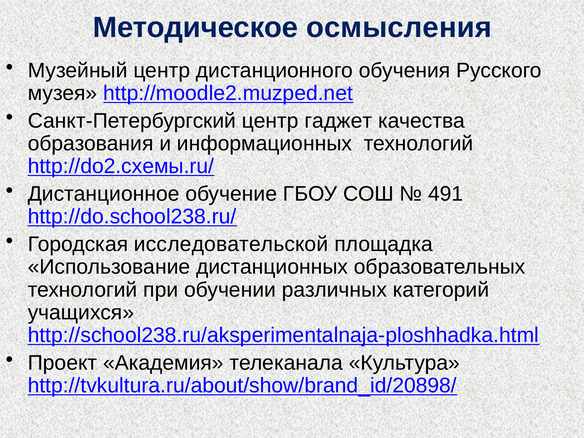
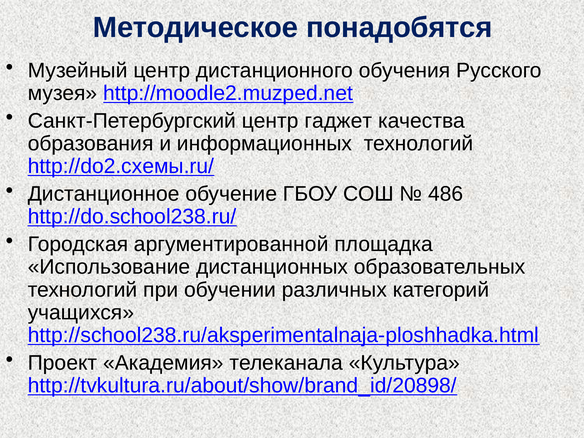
осмысления: осмысления -> понадобятся
491: 491 -> 486
исследовательской: исследовательской -> аргументированной
